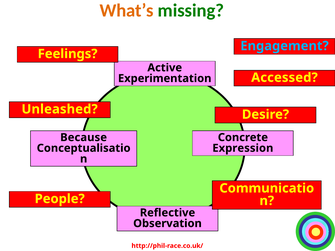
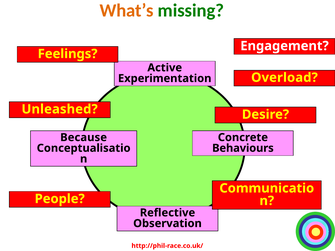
Engagement colour: light blue -> white
Accessed: Accessed -> Overload
Expression: Expression -> Behaviours
